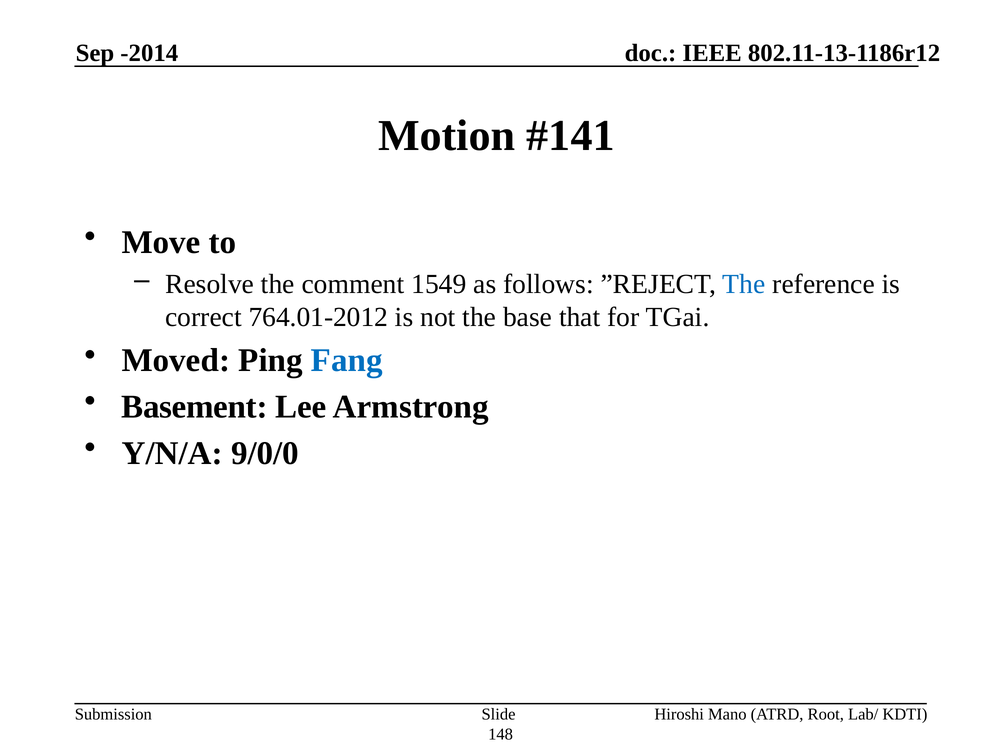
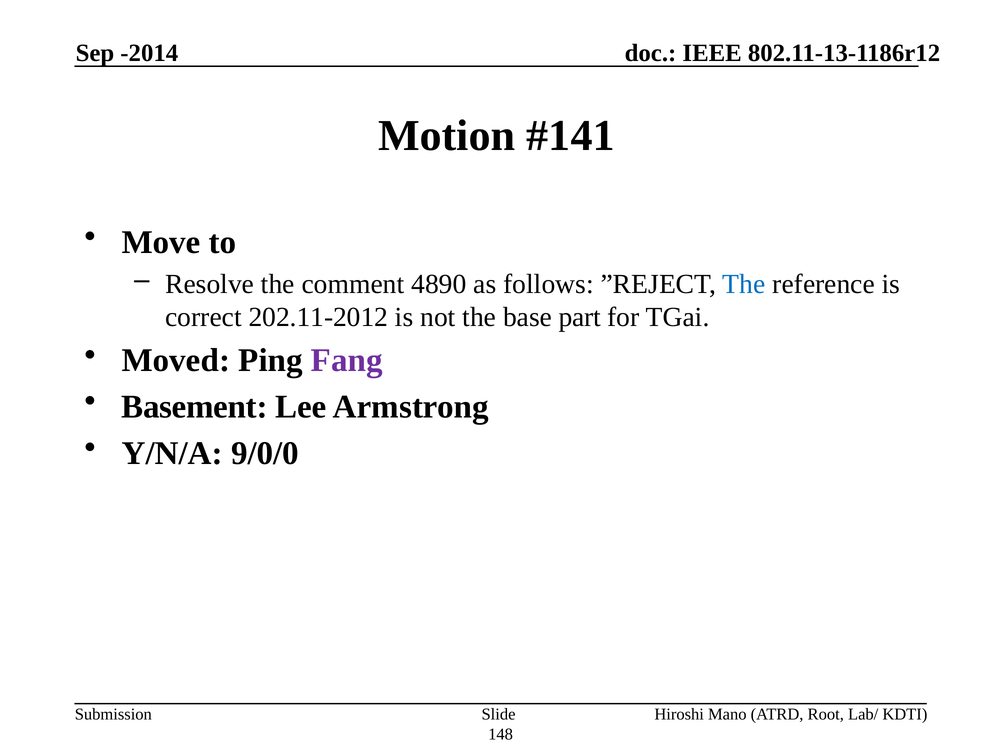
1549: 1549 -> 4890
764.01-2012: 764.01-2012 -> 202.11-2012
that: that -> part
Fang colour: blue -> purple
